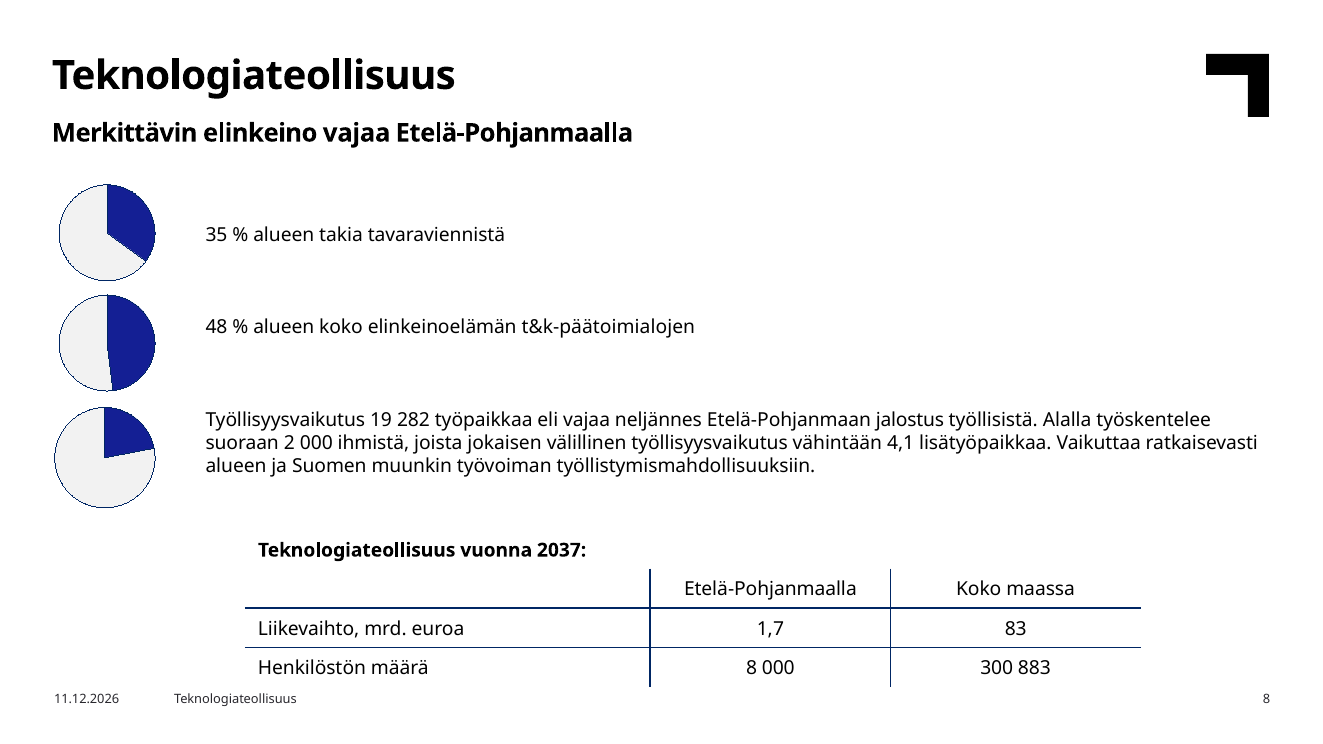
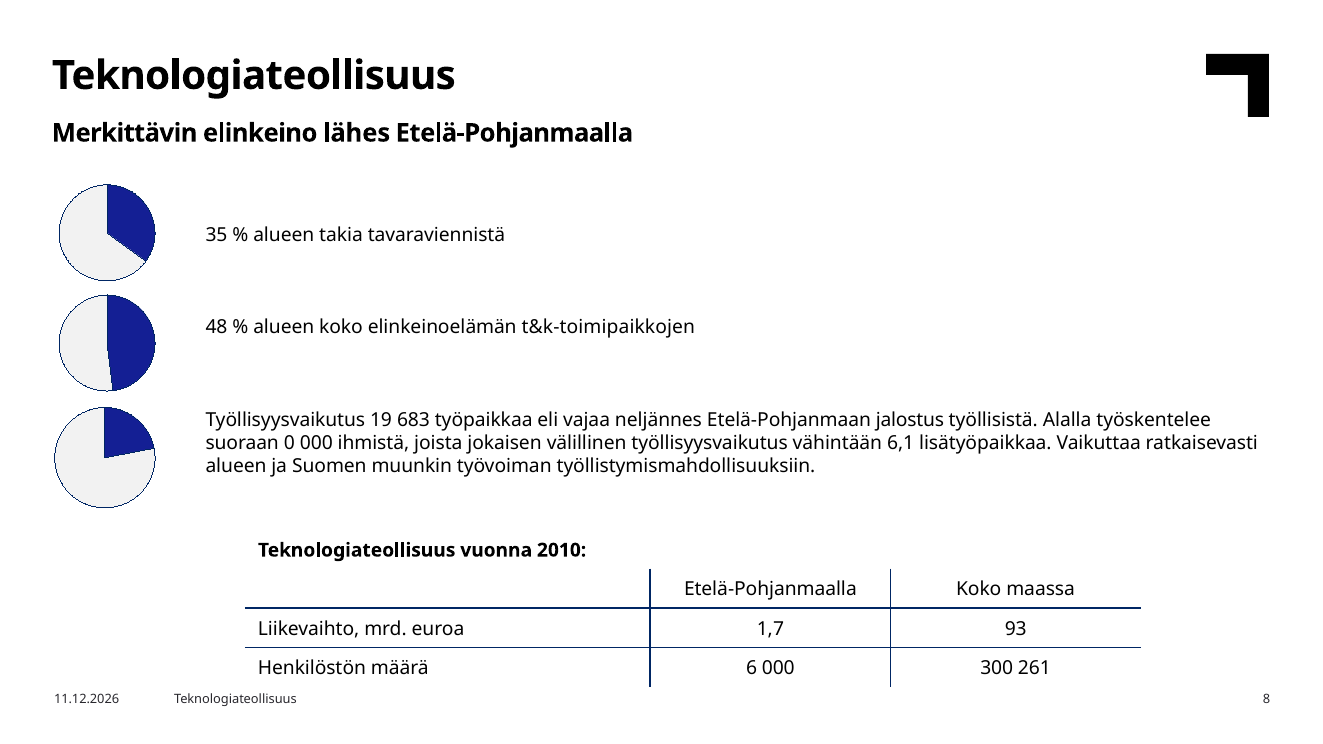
elinkeino vajaa: vajaa -> lähes
t&k-päätoimialojen: t&k-päätoimialojen -> t&k-toimipaikkojen
282: 282 -> 683
2: 2 -> 0
4,1: 4,1 -> 6,1
2037: 2037 -> 2010
83: 83 -> 93
määrä 8: 8 -> 6
883: 883 -> 261
